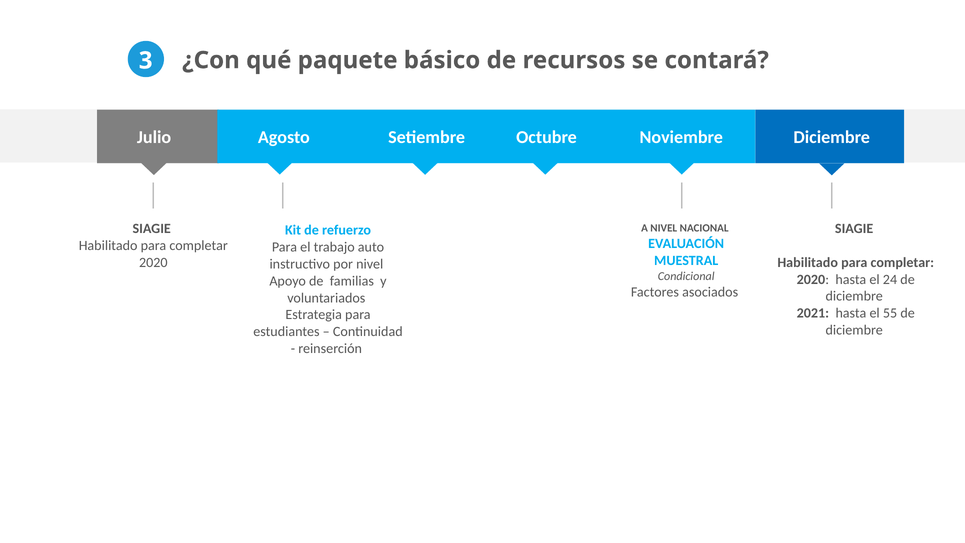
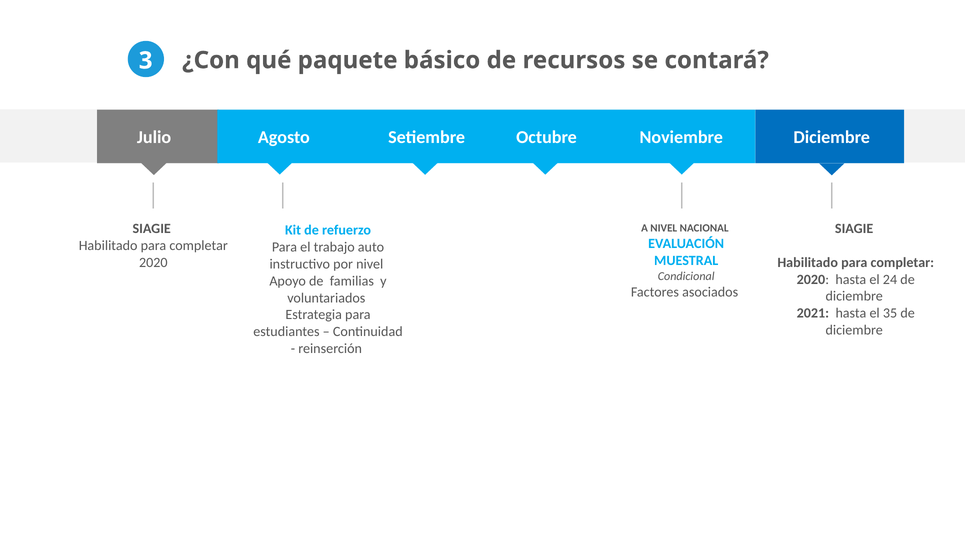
55: 55 -> 35
